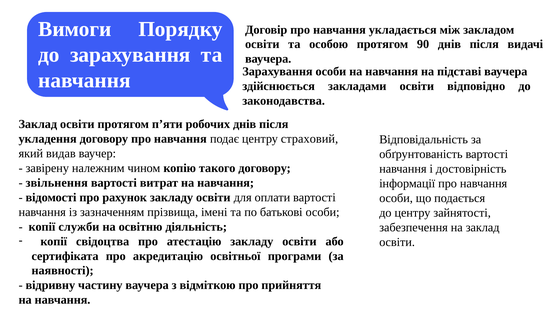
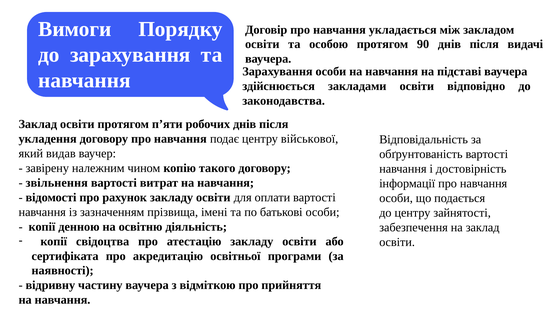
страховий: страховий -> військової
служби: служби -> денною
